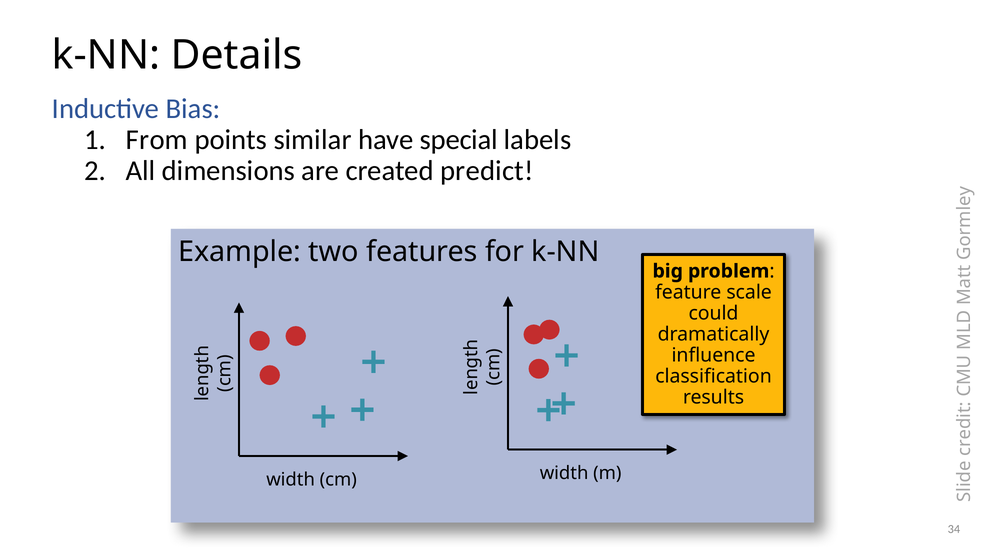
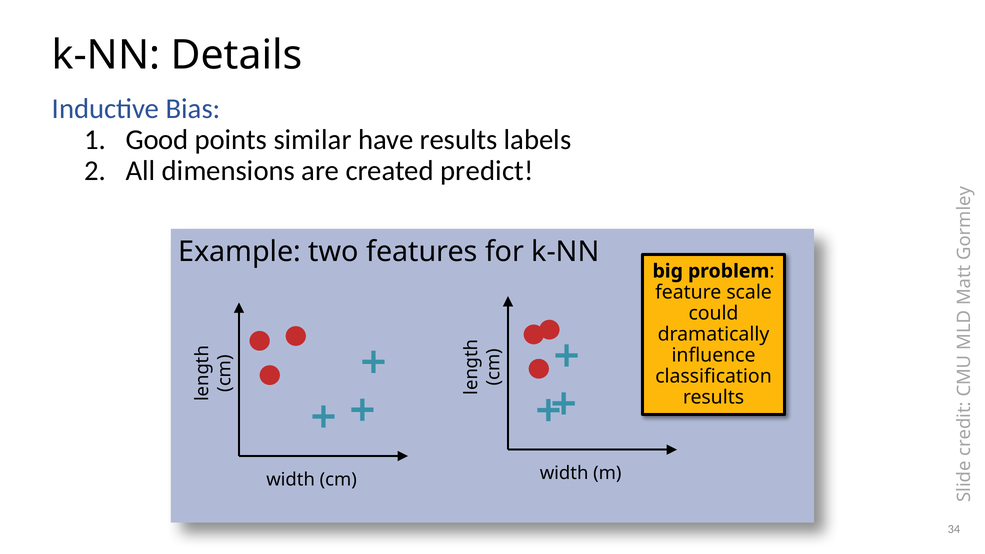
From: From -> Good
have special: special -> results
